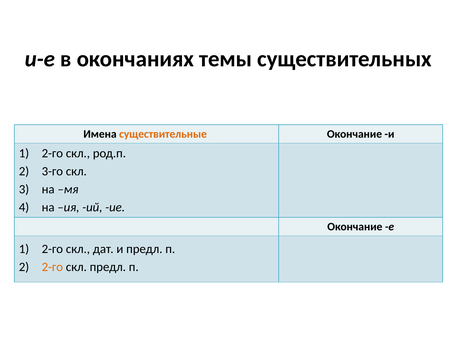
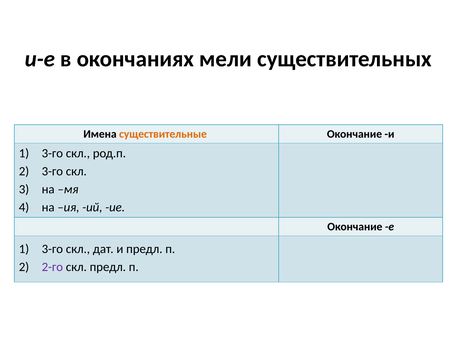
темы: темы -> мели
2-го at (52, 154): 2-го -> 3-го
2-го at (52, 249): 2-го -> 3-го
2-го at (52, 267) colour: orange -> purple
